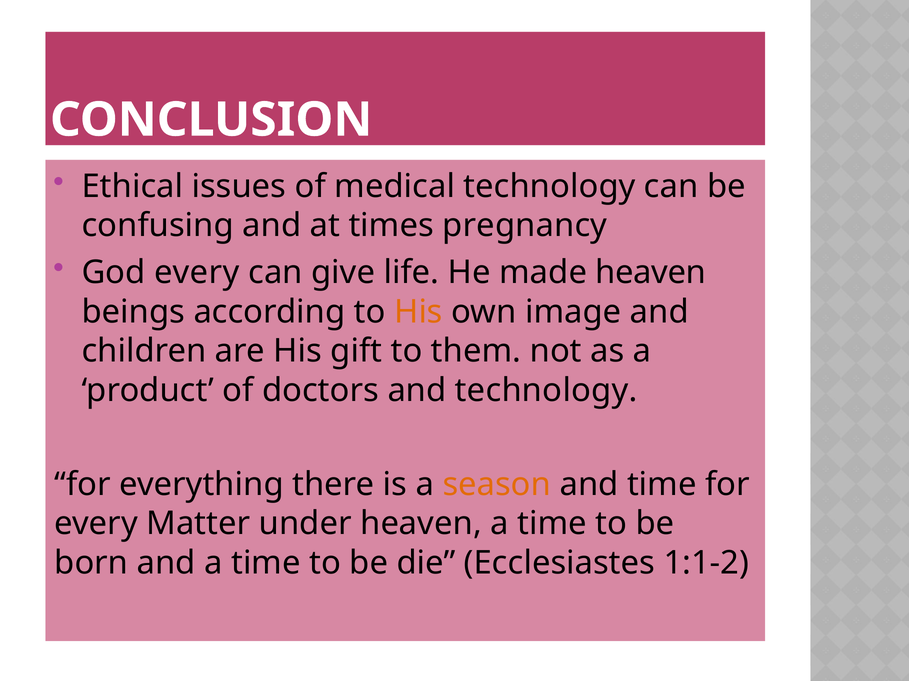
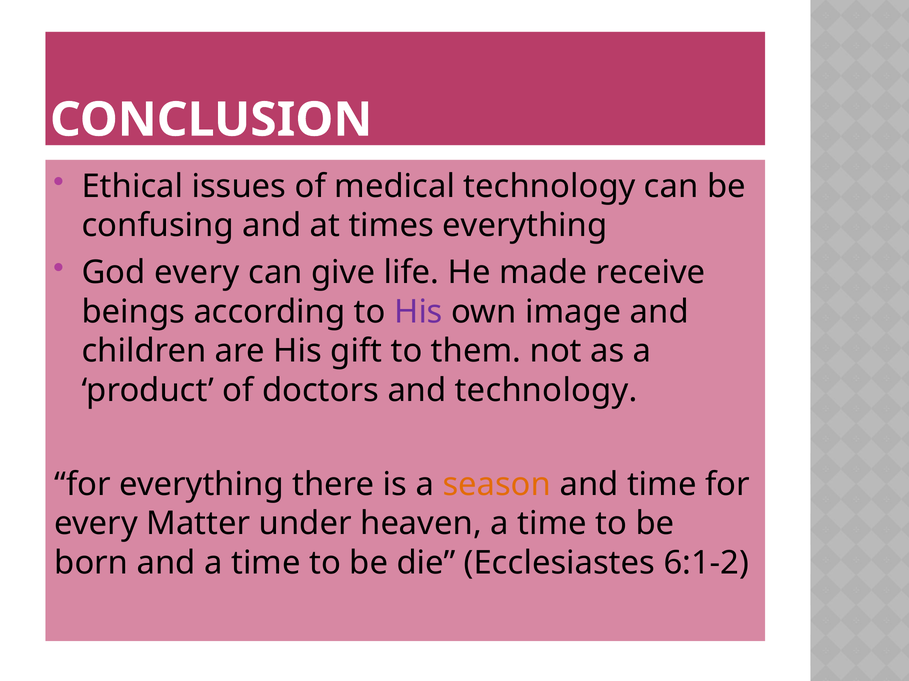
times pregnancy: pregnancy -> everything
made heaven: heaven -> receive
His at (418, 312) colour: orange -> purple
1:1-2: 1:1-2 -> 6:1-2
